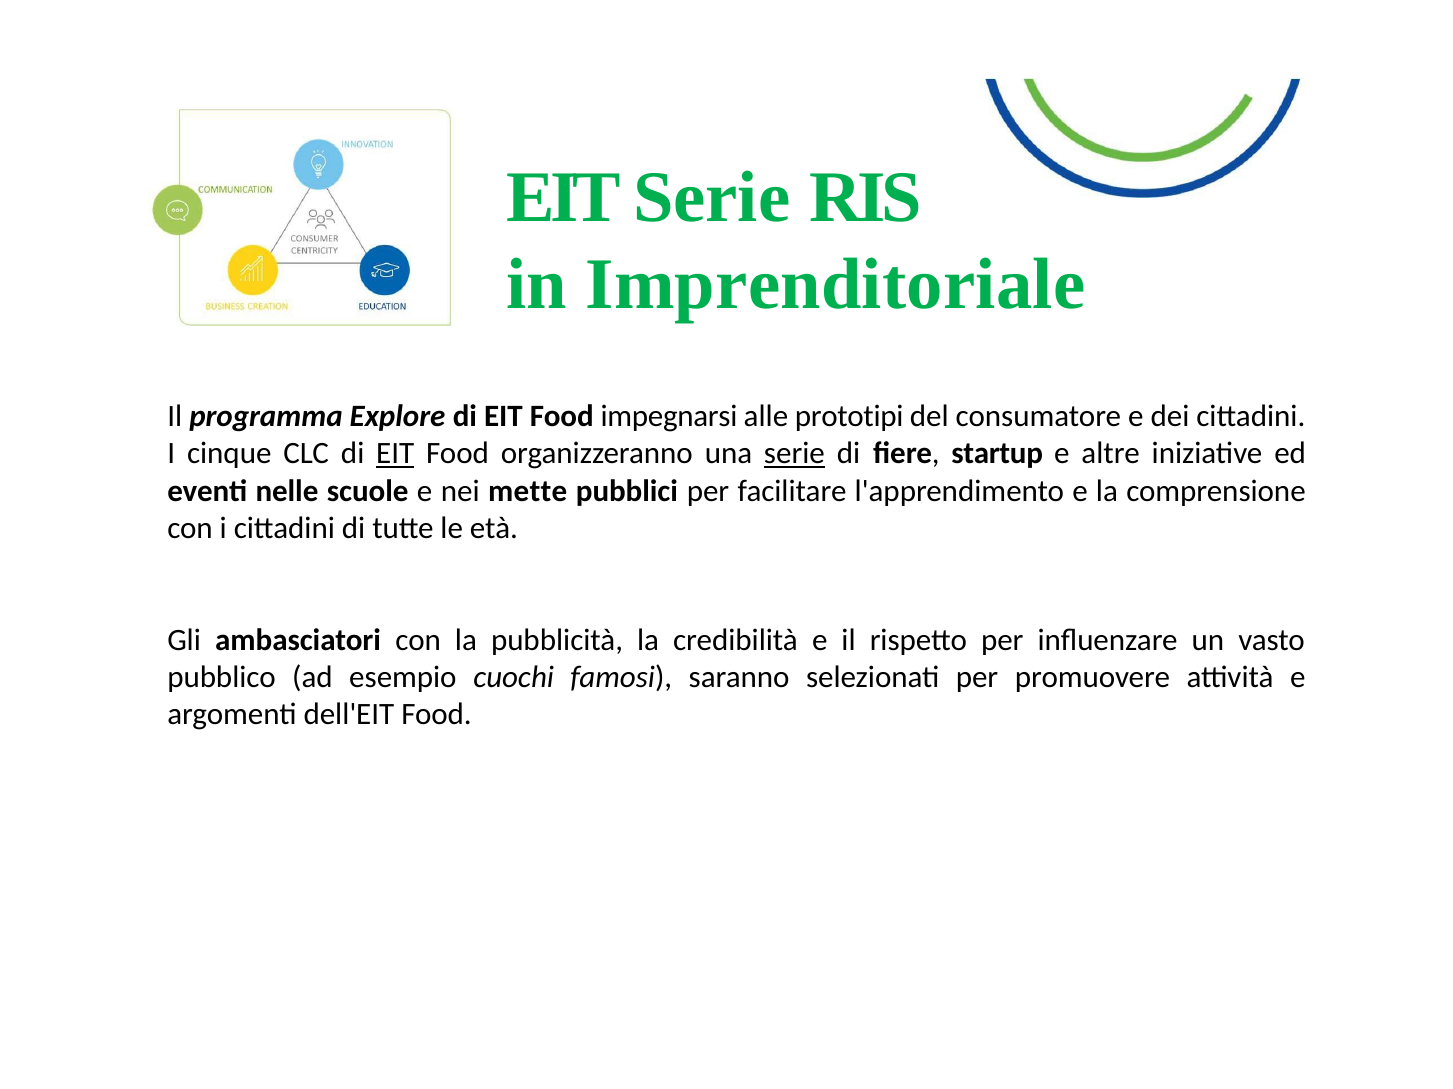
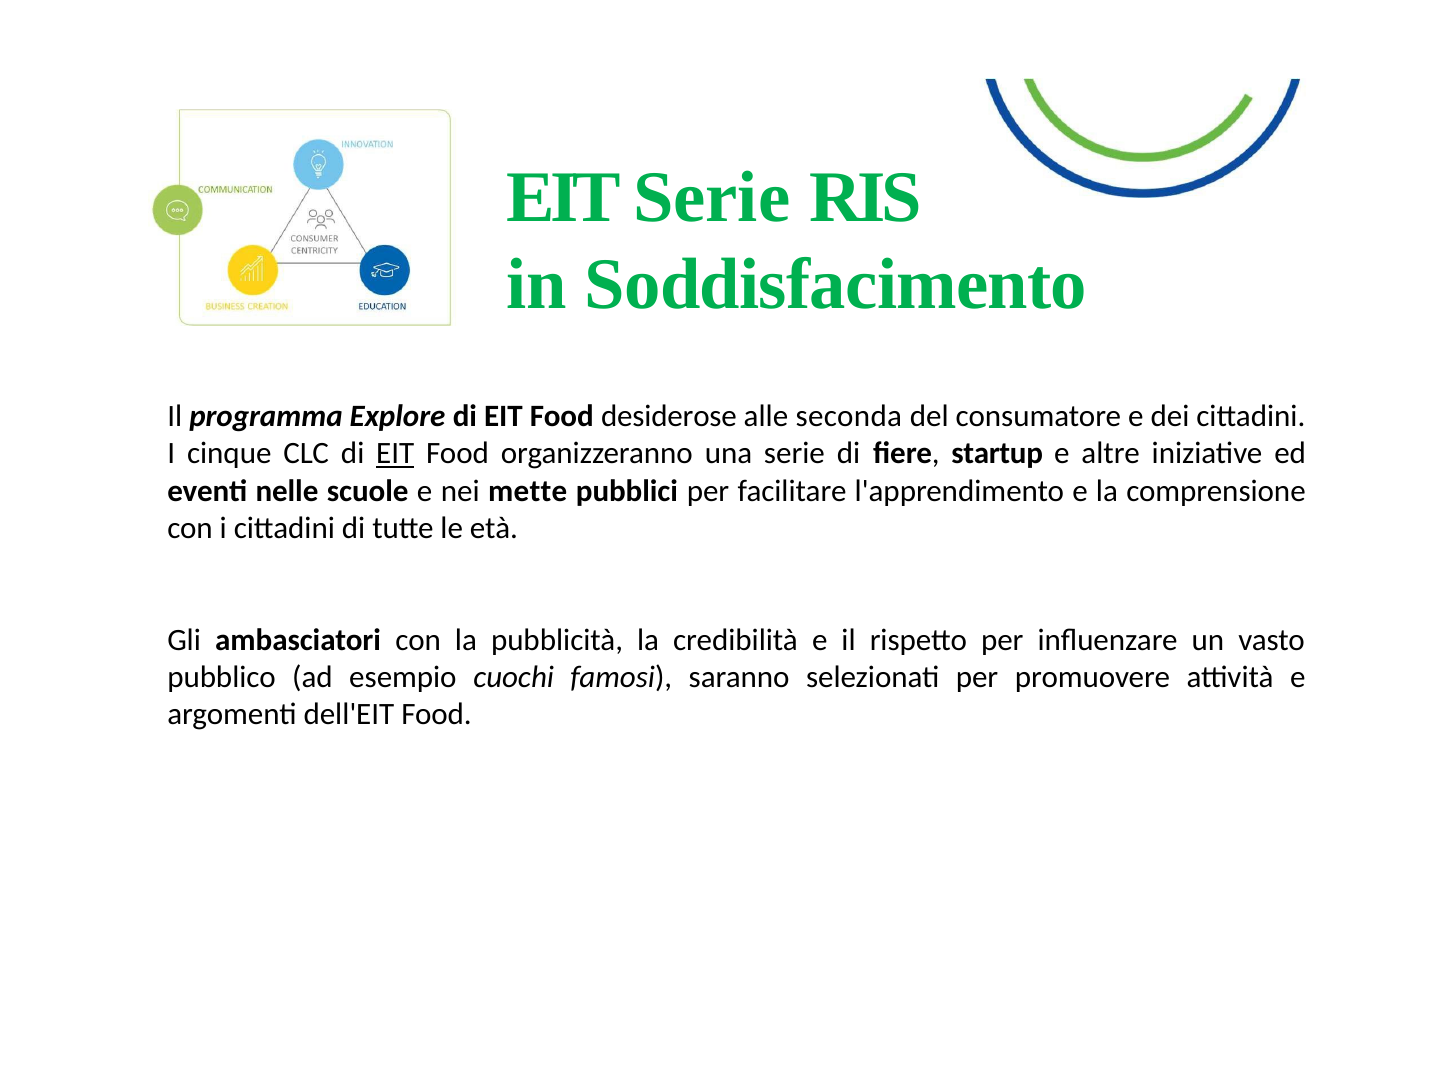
Imprenditoriale: Imprenditoriale -> Soddisfacimento
impegnarsi: impegnarsi -> desiderose
prototipi: prototipi -> seconda
serie at (794, 454) underline: present -> none
